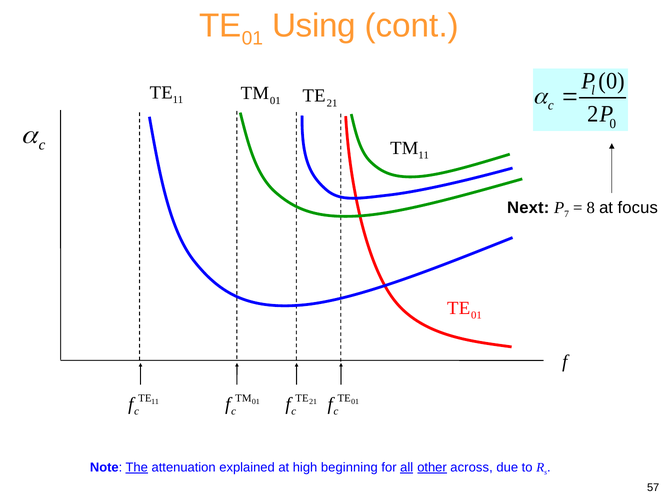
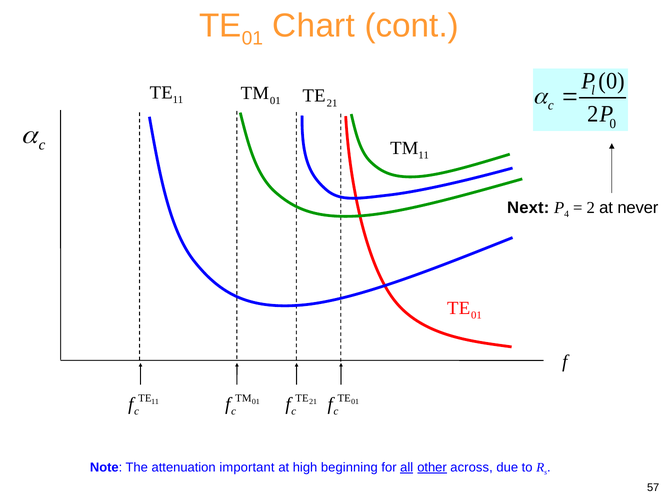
Using: Using -> Chart
7: 7 -> 4
8 at (591, 207): 8 -> 2
focus: focus -> never
The underline: present -> none
explained: explained -> important
